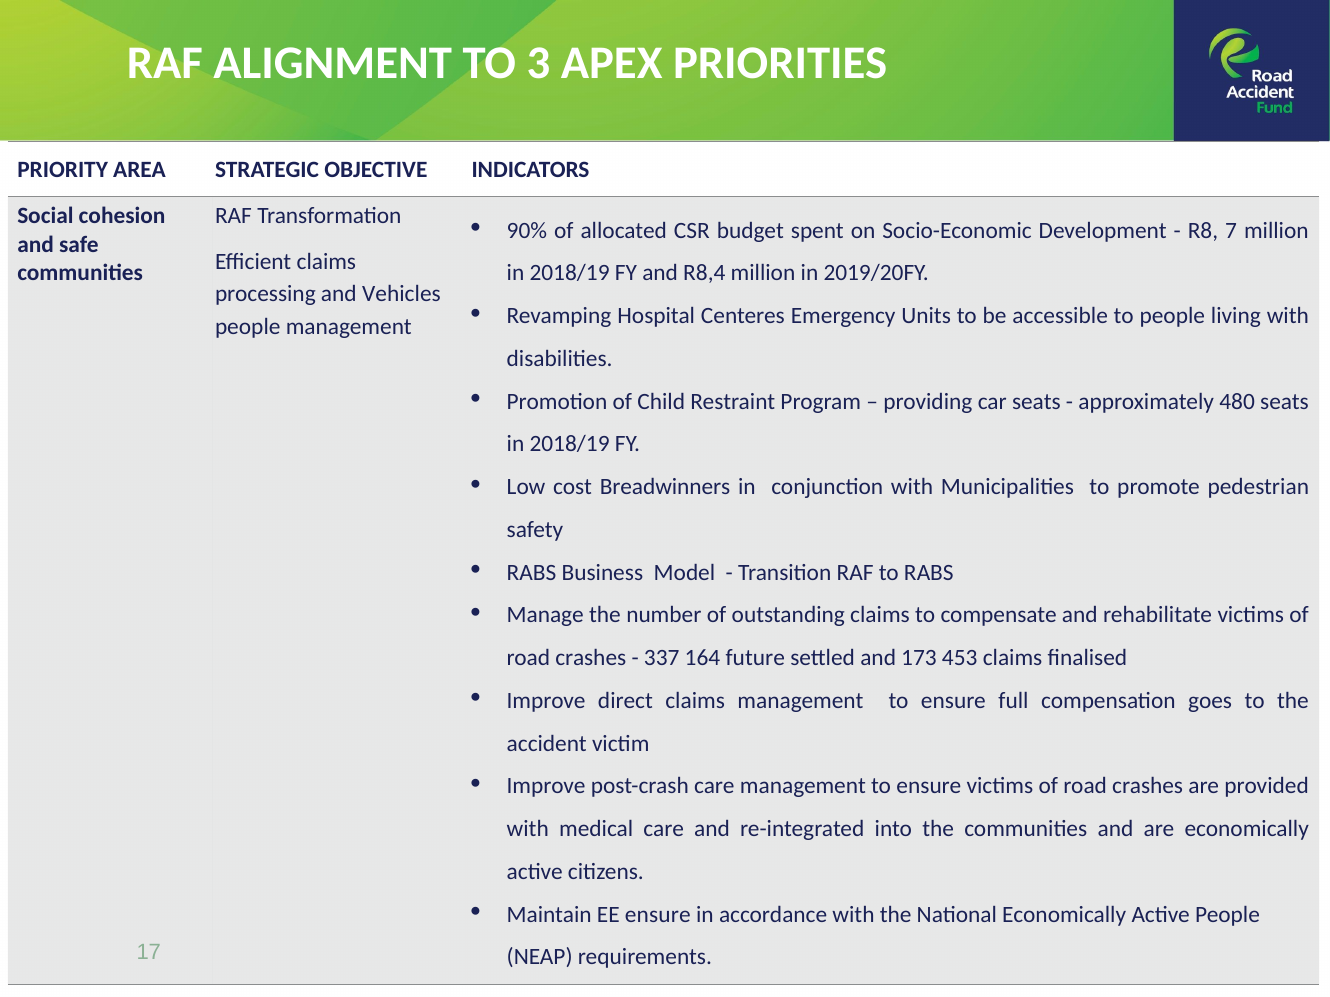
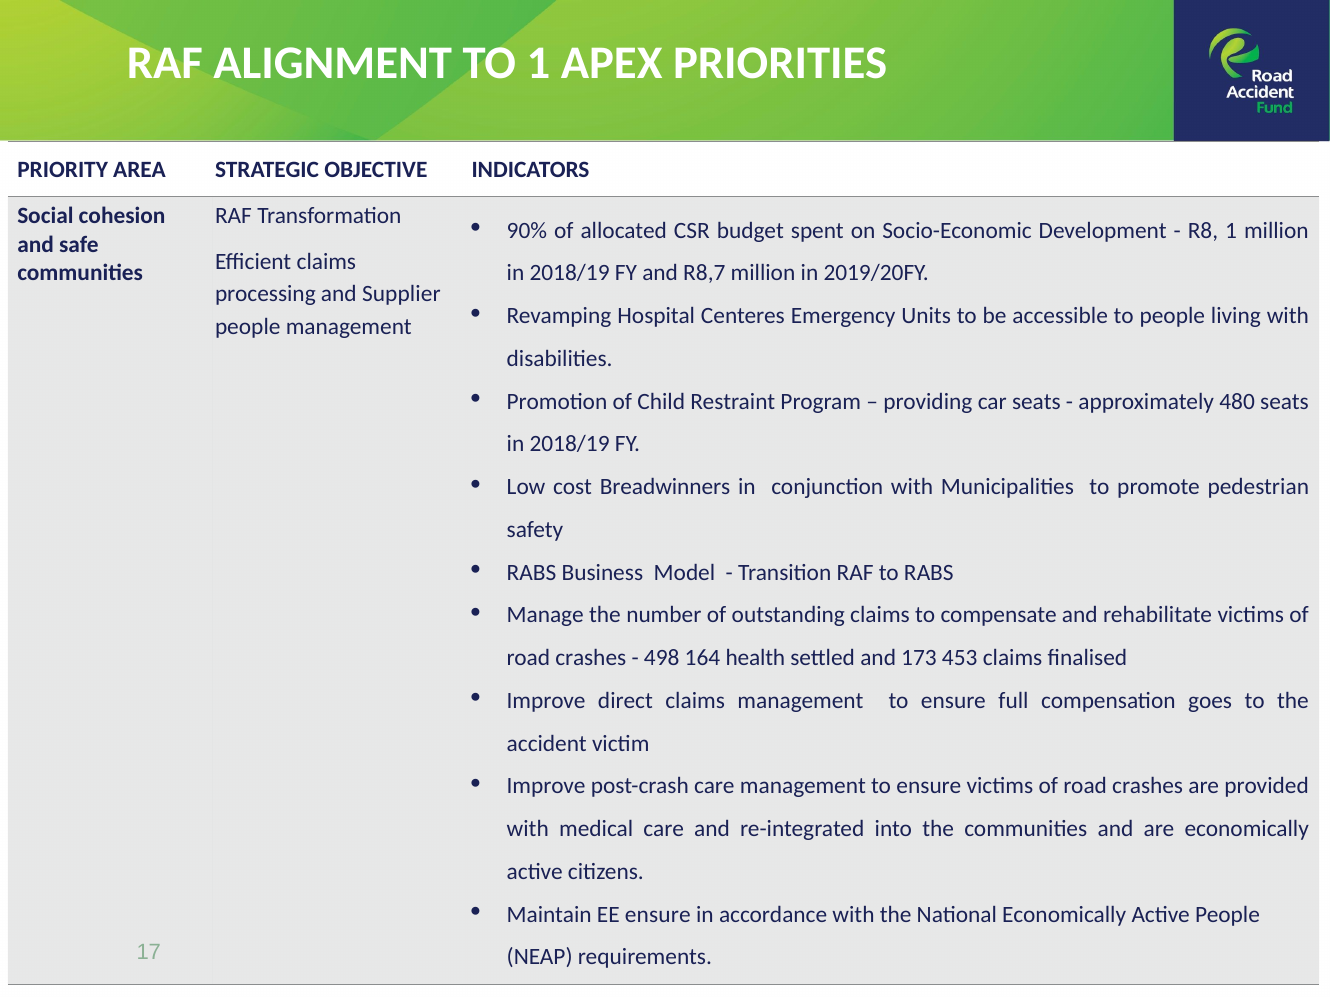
TO 3: 3 -> 1
R8 7: 7 -> 1
R8,4: R8,4 -> R8,7
Vehicles: Vehicles -> Supplier
337: 337 -> 498
future: future -> health
